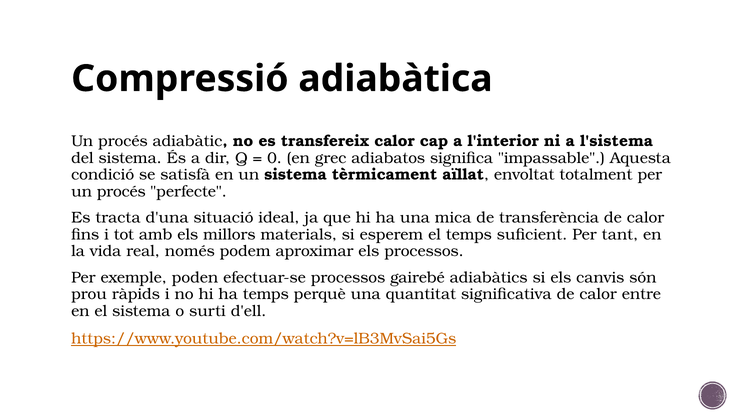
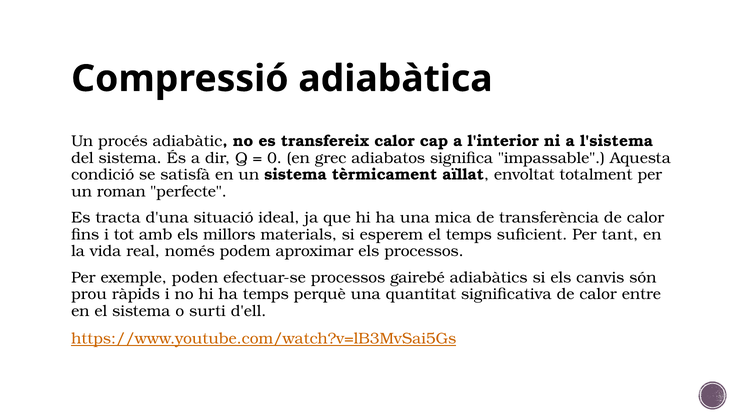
procés at (121, 192): procés -> roman
